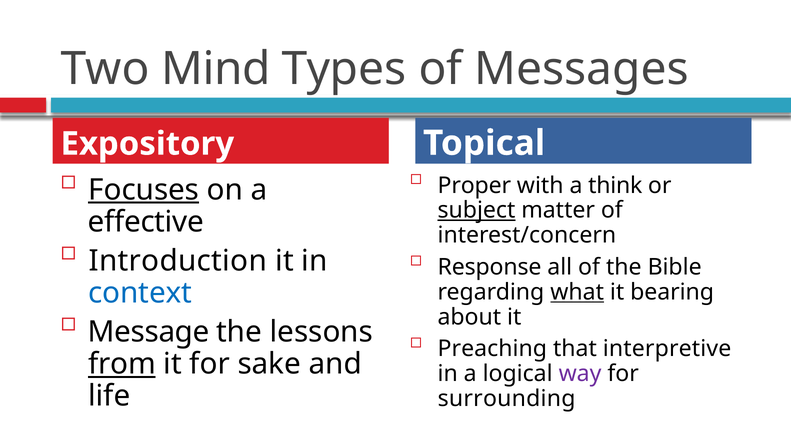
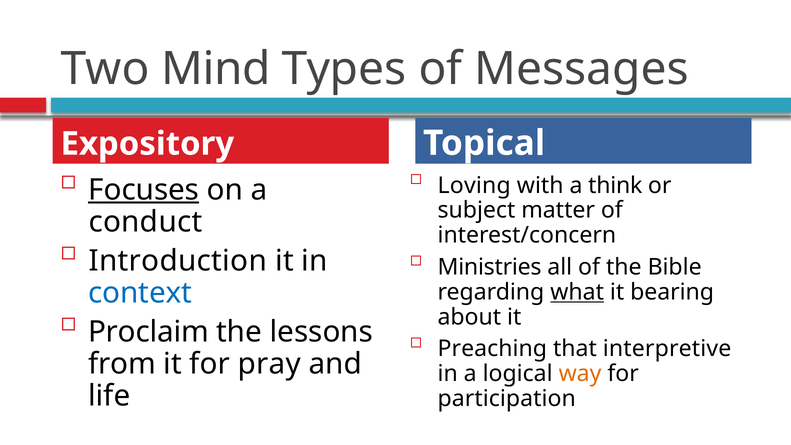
Proper: Proper -> Loving
subject underline: present -> none
effective: effective -> conduct
Response: Response -> Ministries
Message: Message -> Proclaim
from underline: present -> none
sake: sake -> pray
way colour: purple -> orange
surrounding: surrounding -> participation
